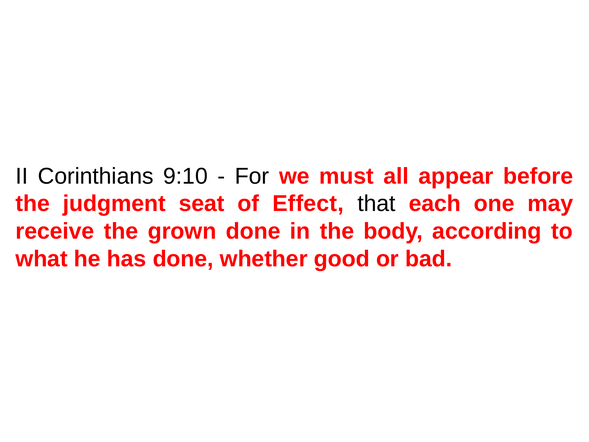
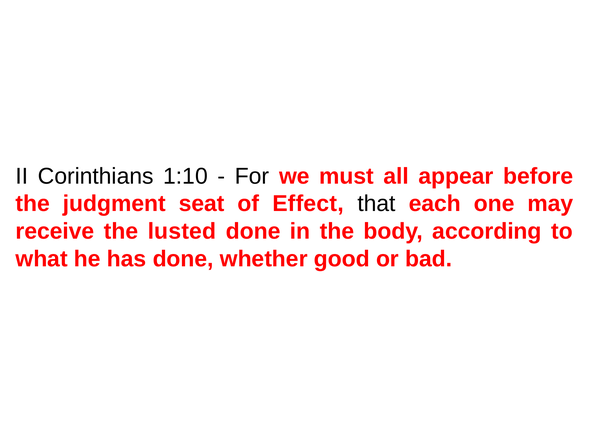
9:10: 9:10 -> 1:10
grown: grown -> lusted
